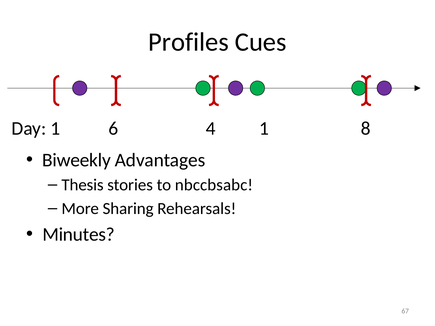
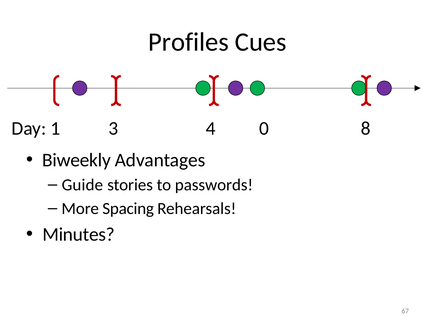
6: 6 -> 3
4 1: 1 -> 0
Thesis: Thesis -> Guide
nbccbsabc: nbccbsabc -> passwords
Sharing: Sharing -> Spacing
